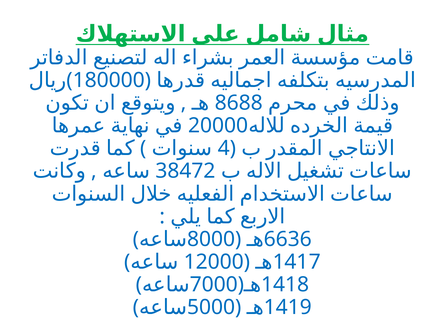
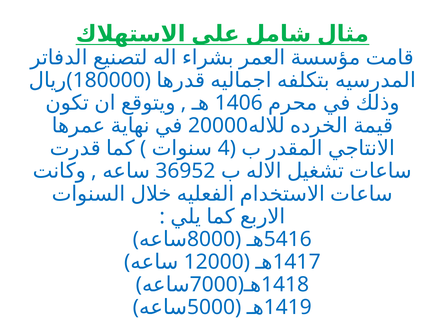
8688: 8688 -> 1406
38472: 38472 -> 36952
6636: 6636 -> 5416
